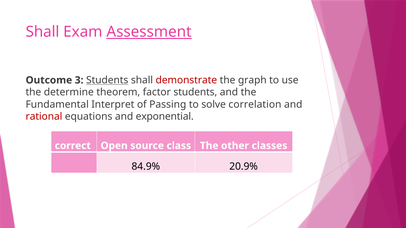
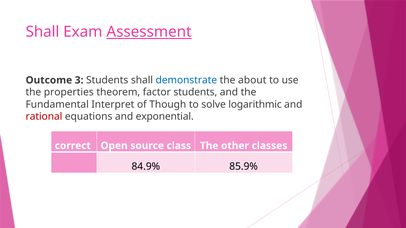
Students at (107, 80) underline: present -> none
demonstrate colour: red -> blue
graph: graph -> about
determine: determine -> properties
Passing: Passing -> Though
correlation: correlation -> logarithmic
20.9%: 20.9% -> 85.9%
